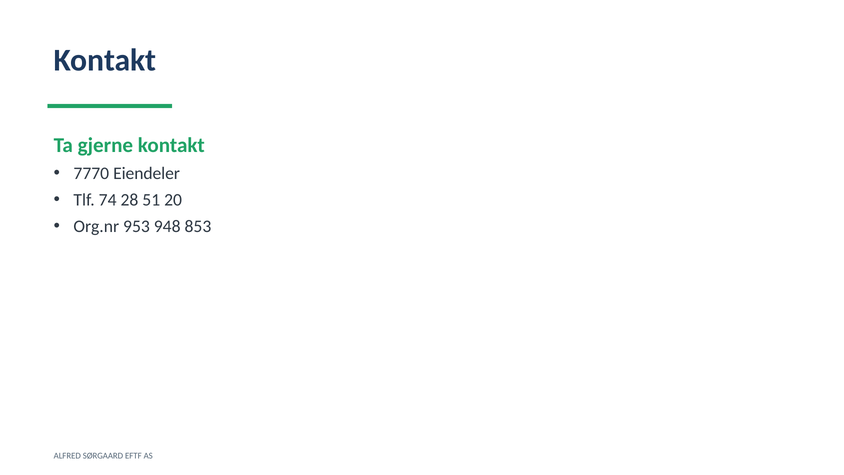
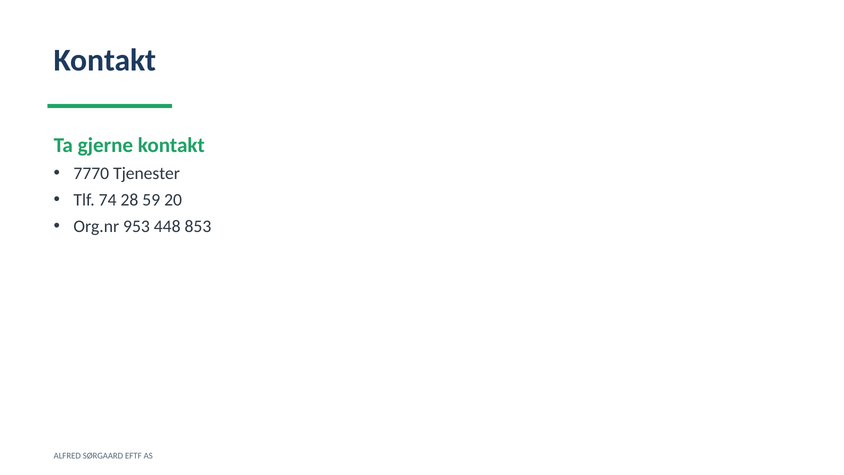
Eiendeler: Eiendeler -> Tjenester
51: 51 -> 59
948: 948 -> 448
